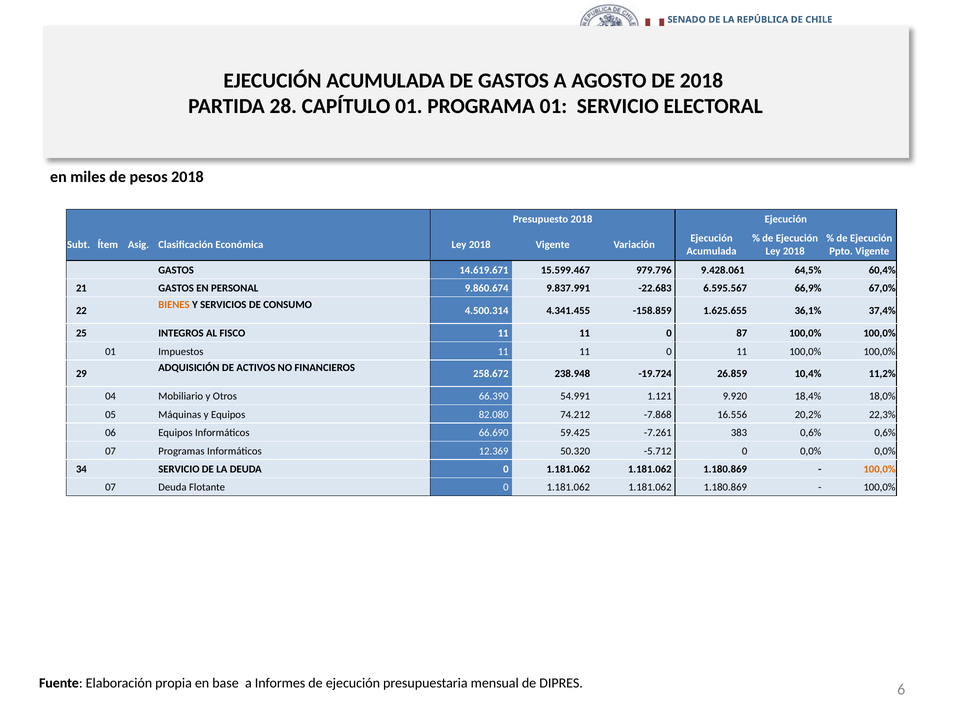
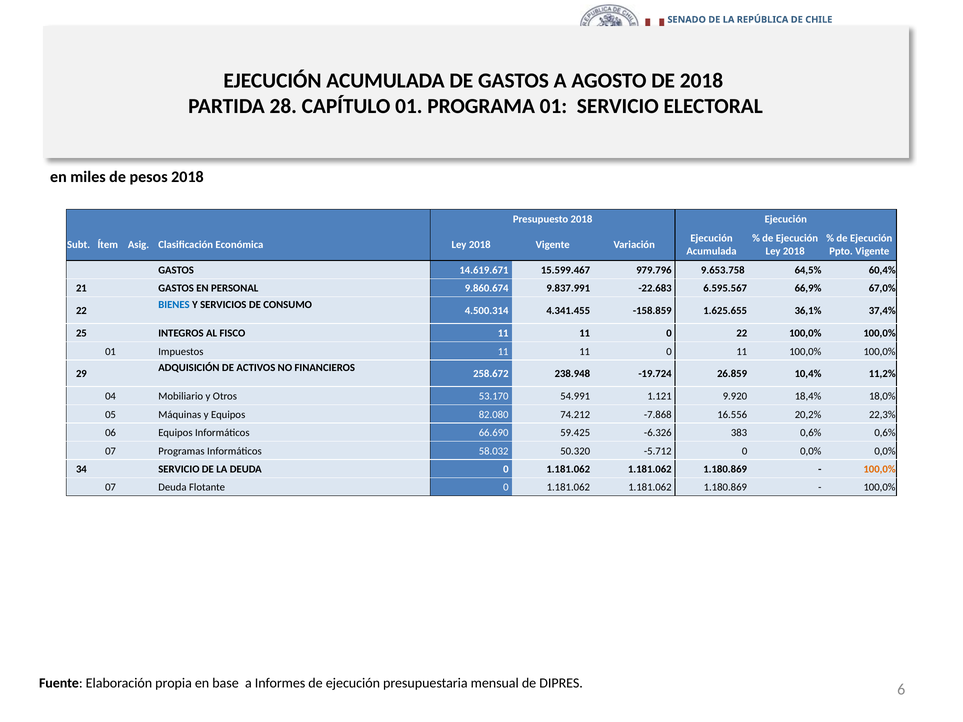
9.428.061: 9.428.061 -> 9.653.758
BIENES colour: orange -> blue
0 87: 87 -> 22
66.390: 66.390 -> 53.170
-7.261: -7.261 -> -6.326
12.369: 12.369 -> 58.032
